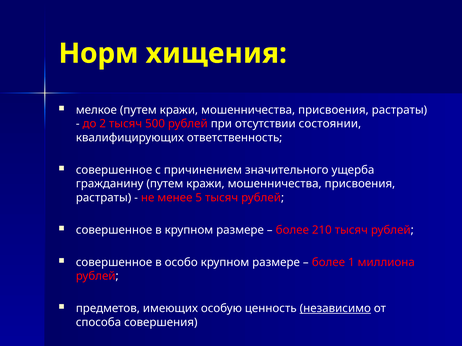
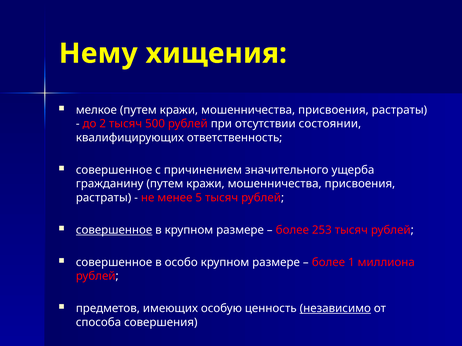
Норм: Норм -> Нему
совершенное at (114, 230) underline: none -> present
210: 210 -> 253
